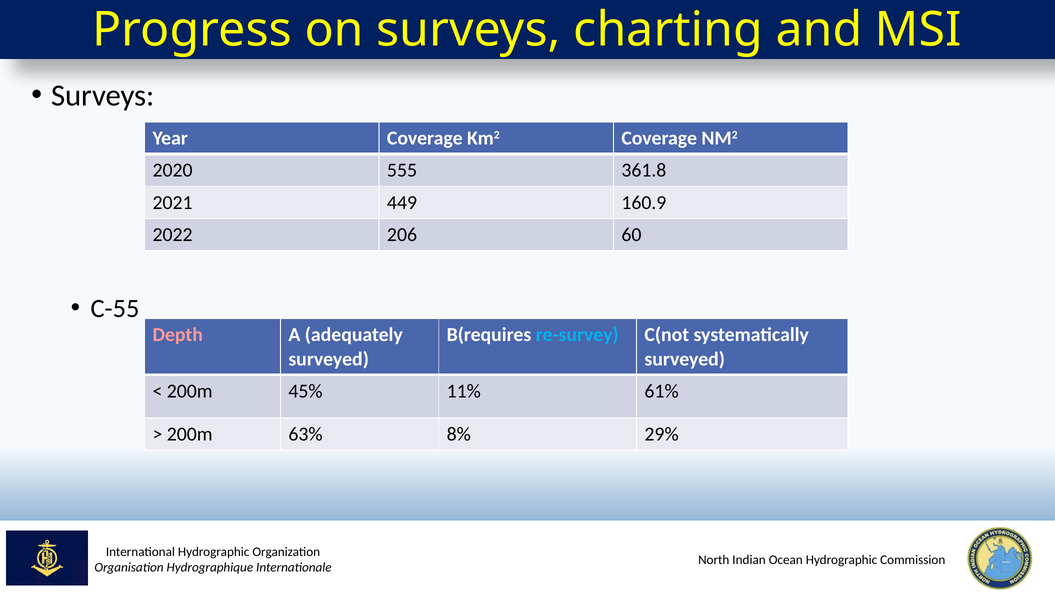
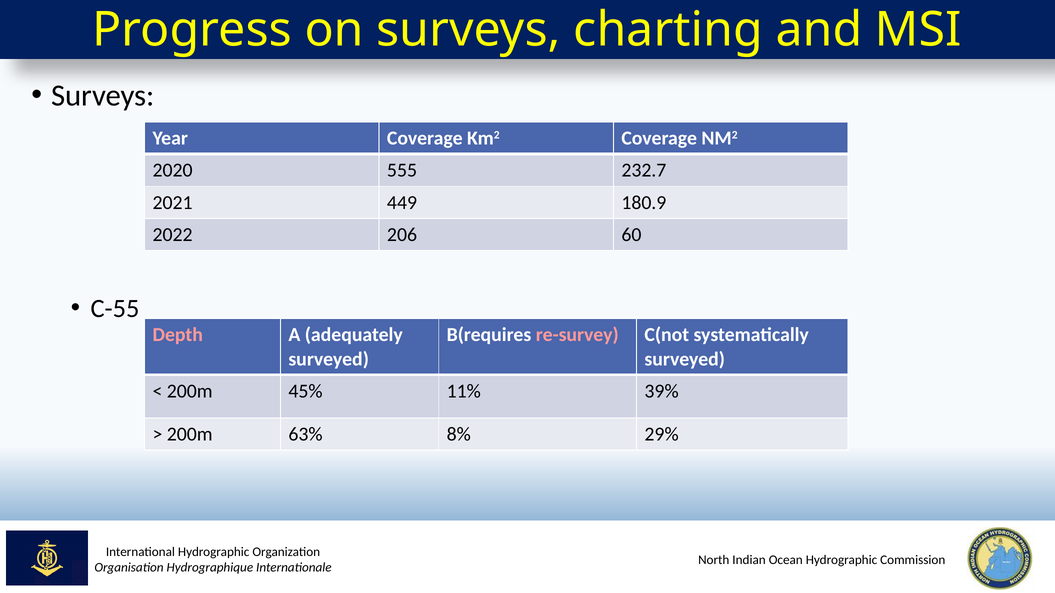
361.8: 361.8 -> 232.7
160.9: 160.9 -> 180.9
re-survey colour: light blue -> pink
61%: 61% -> 39%
